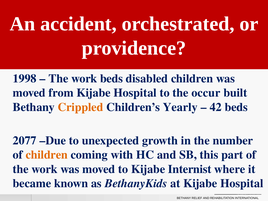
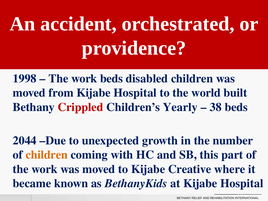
occur: occur -> world
Crippled colour: orange -> red
42: 42 -> 38
2077: 2077 -> 2044
Internist: Internist -> Creative
